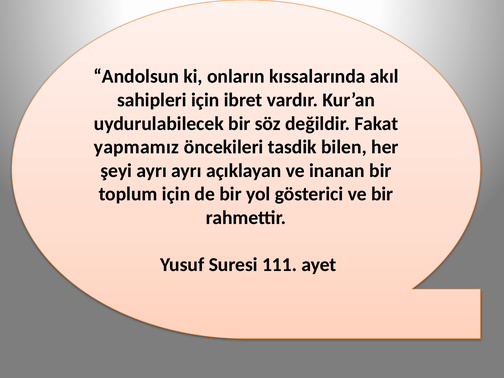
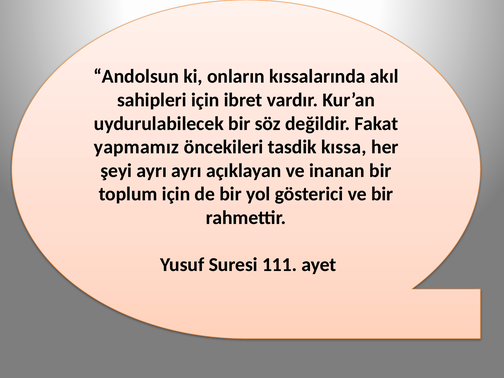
bilen: bilen -> kıssa
